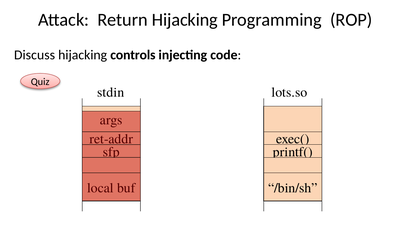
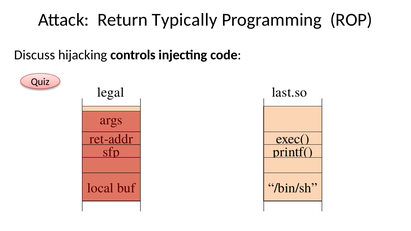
Return Hijacking: Hijacking -> Typically
stdin: stdin -> legal
lots.so: lots.so -> last.so
